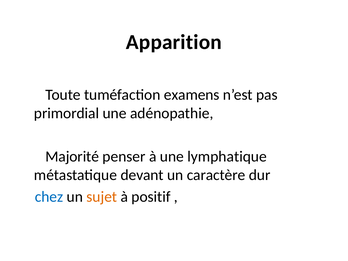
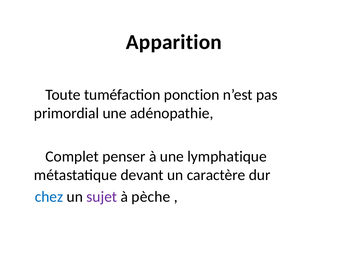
examens: examens -> ponction
Majorité: Majorité -> Complet
sujet colour: orange -> purple
positif: positif -> pèche
